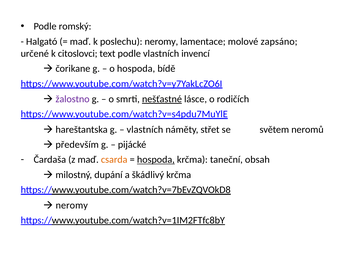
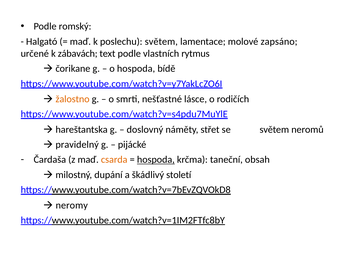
poslechu neromy: neromy -> světem
citoslovci: citoslovci -> zábavách
invencí: invencí -> rytmus
žalostno colour: purple -> orange
nešťastné underline: present -> none
vlastních at (145, 130): vlastních -> doslovný
především: především -> pravidelný
škádlivý krčma: krčma -> století
